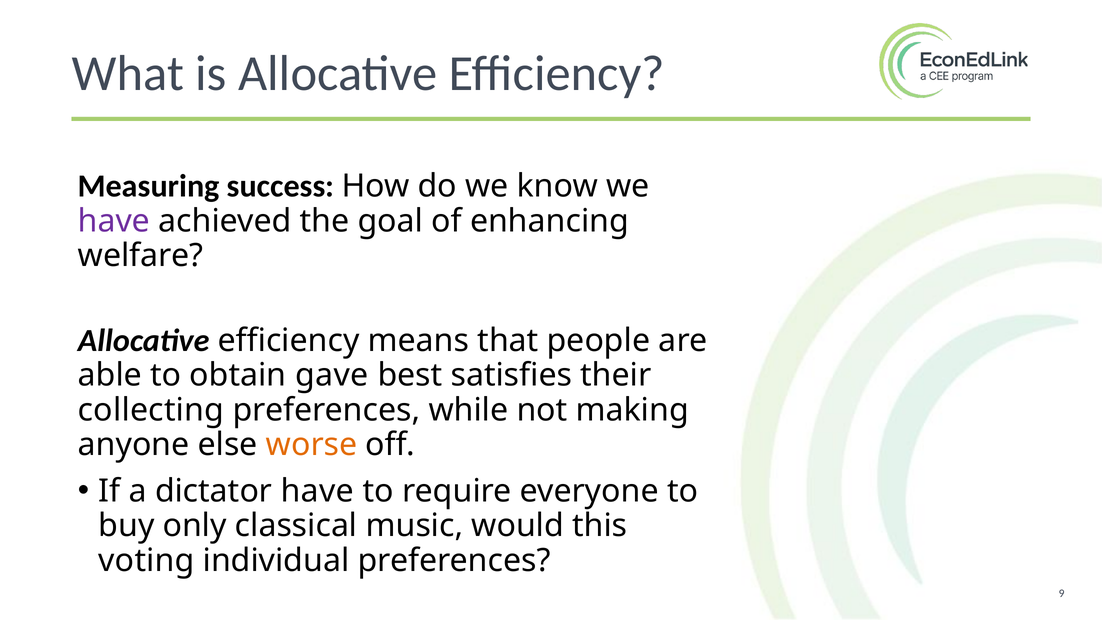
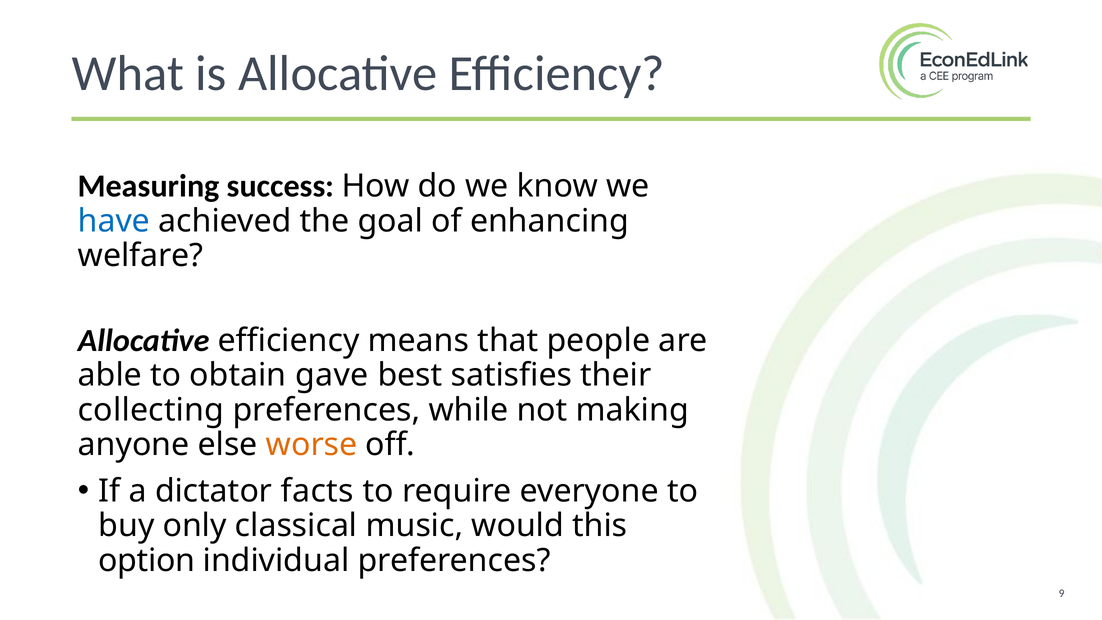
have at (114, 221) colour: purple -> blue
dictator have: have -> facts
voting: voting -> option
